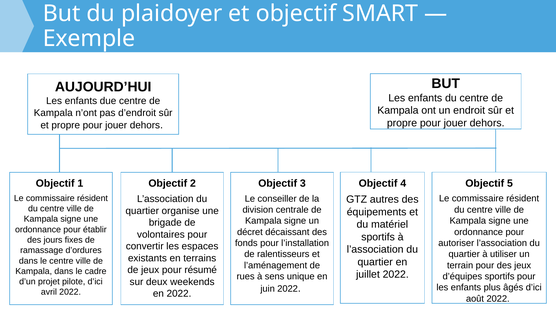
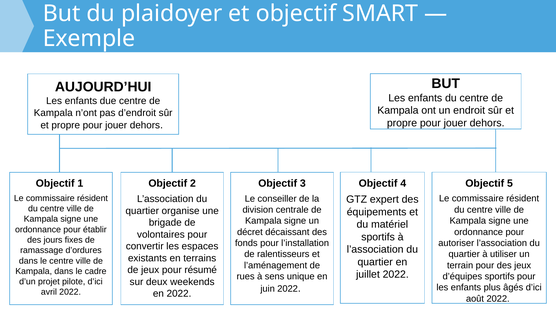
autres: autres -> expert
